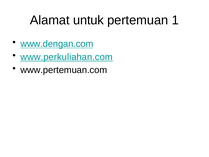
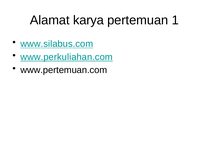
untuk: untuk -> karya
www.dengan.com: www.dengan.com -> www.silabus.com
